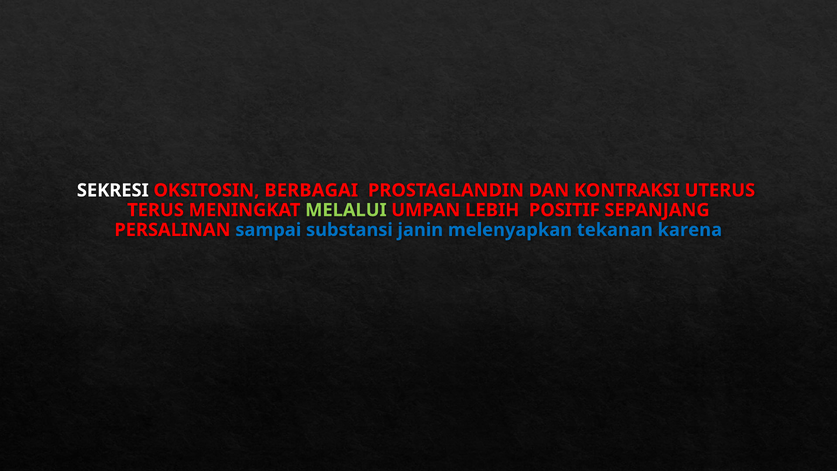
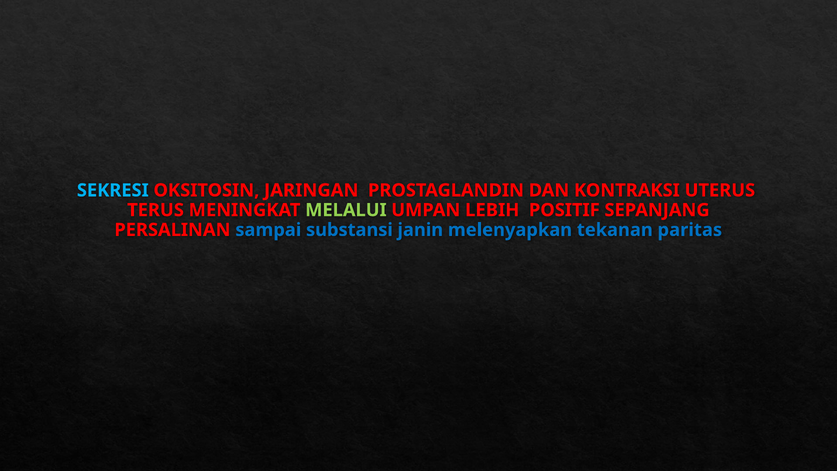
SEKRESI colour: white -> light blue
BERBAGAI: BERBAGAI -> JARINGAN
karena: karena -> paritas
